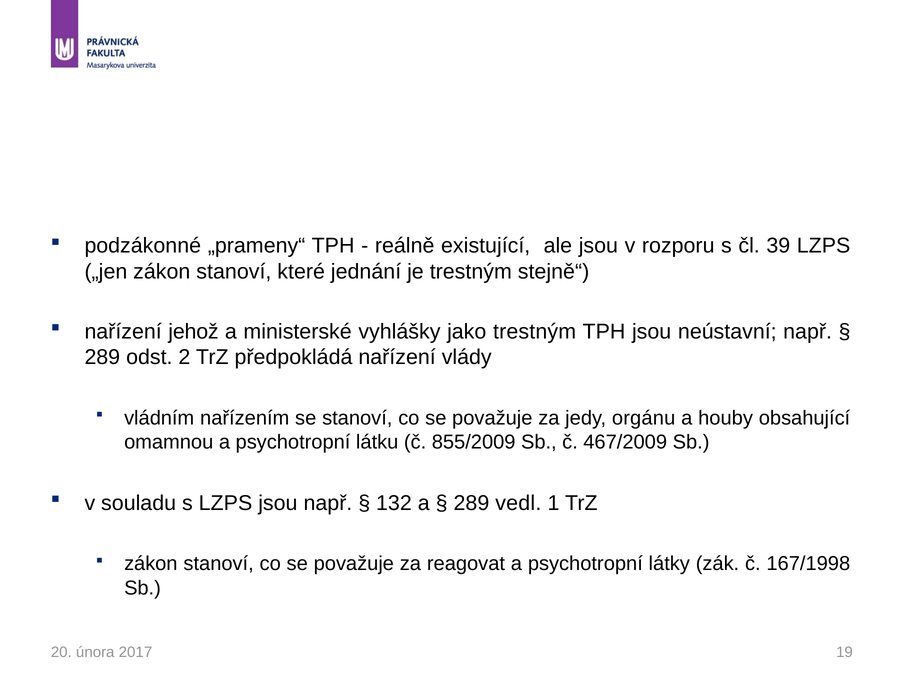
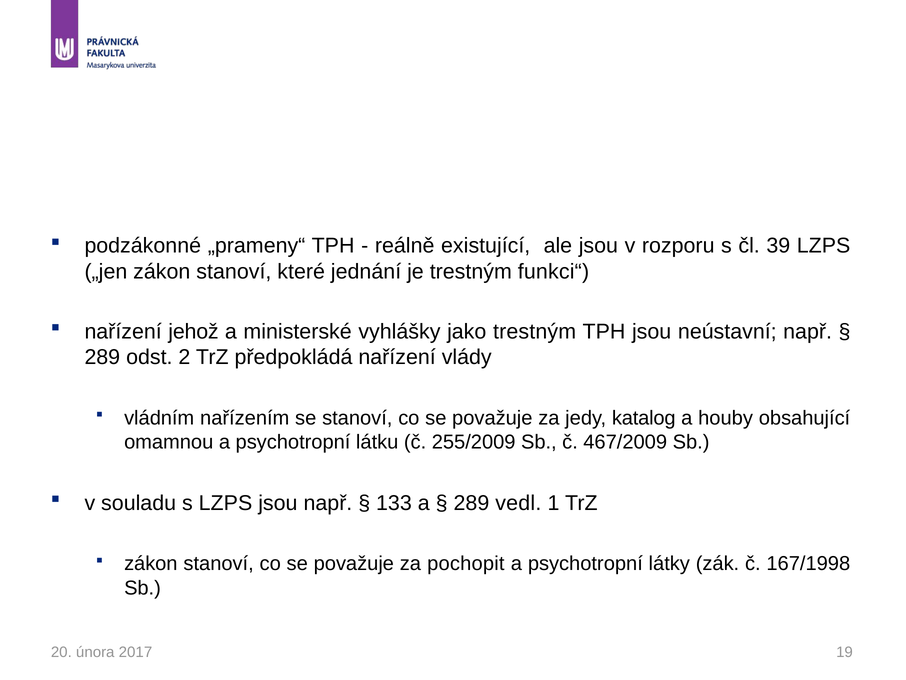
stejně“: stejně“ -> funkci“
orgánu: orgánu -> katalog
855/2009: 855/2009 -> 255/2009
132: 132 -> 133
reagovat: reagovat -> pochopit
